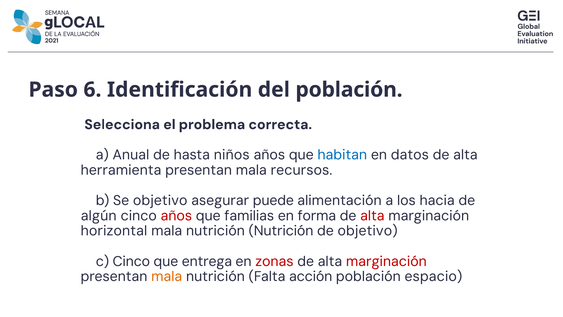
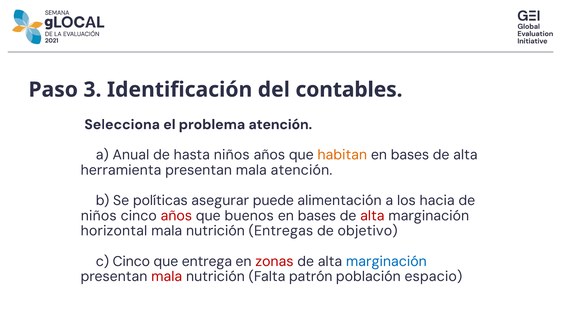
6: 6 -> 3
del población: población -> contables
problema correcta: correcta -> atención
habitan colour: blue -> orange
datos at (410, 155): datos -> bases
mala recursos: recursos -> atención
Se objetivo: objetivo -> políticas
algún at (99, 216): algún -> niños
familias: familias -> buenos
forma at (317, 216): forma -> bases
nutrición Nutrición: Nutrición -> Entregas
marginación at (386, 261) colour: red -> blue
mala at (167, 276) colour: orange -> red
acción: acción -> patrón
